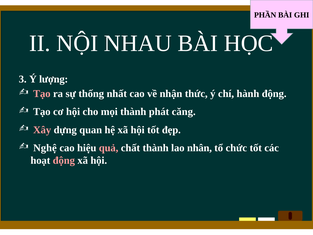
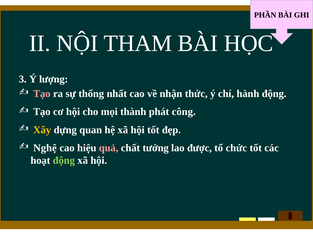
NHAU: NHAU -> THAM
căng: căng -> công
Xây colour: pink -> yellow
chất thành: thành -> tướng
nhân: nhân -> được
động at (64, 160) colour: pink -> light green
